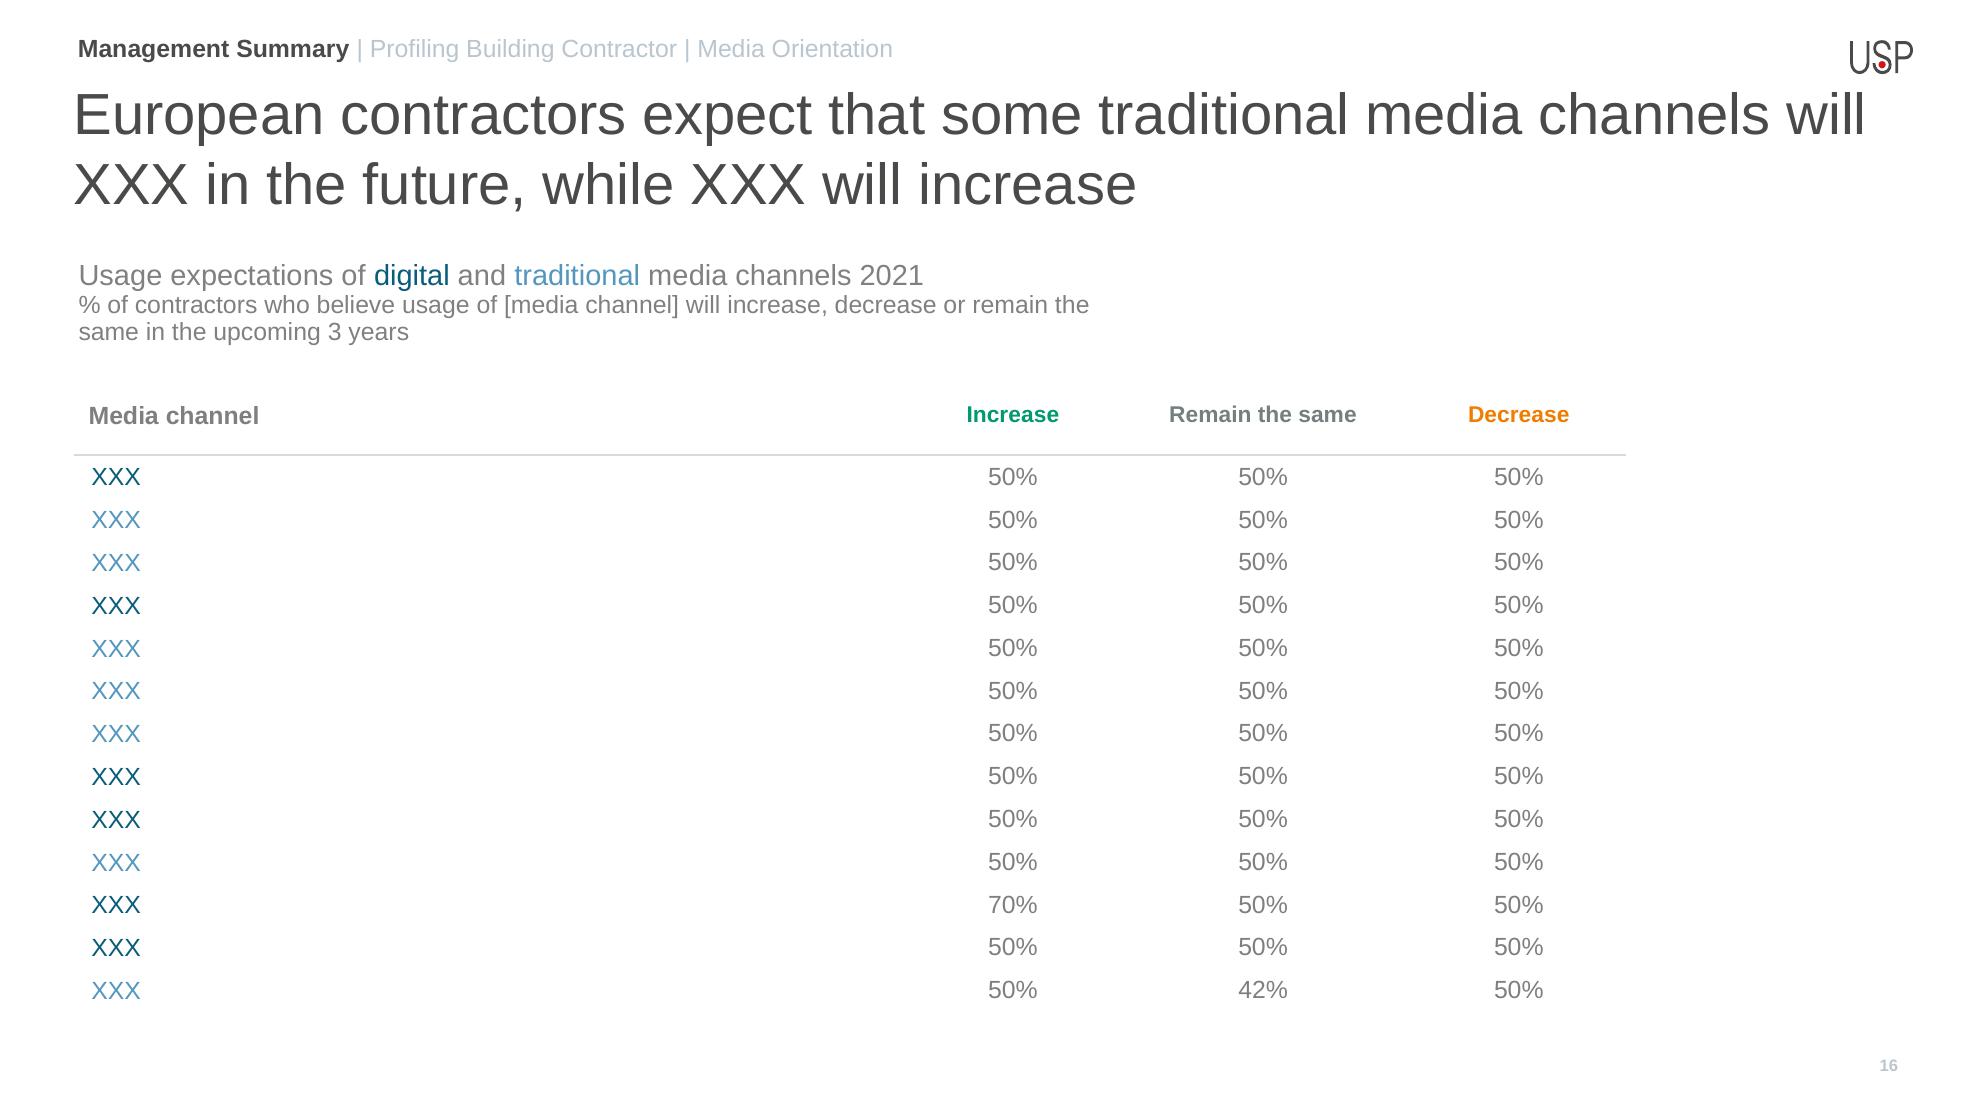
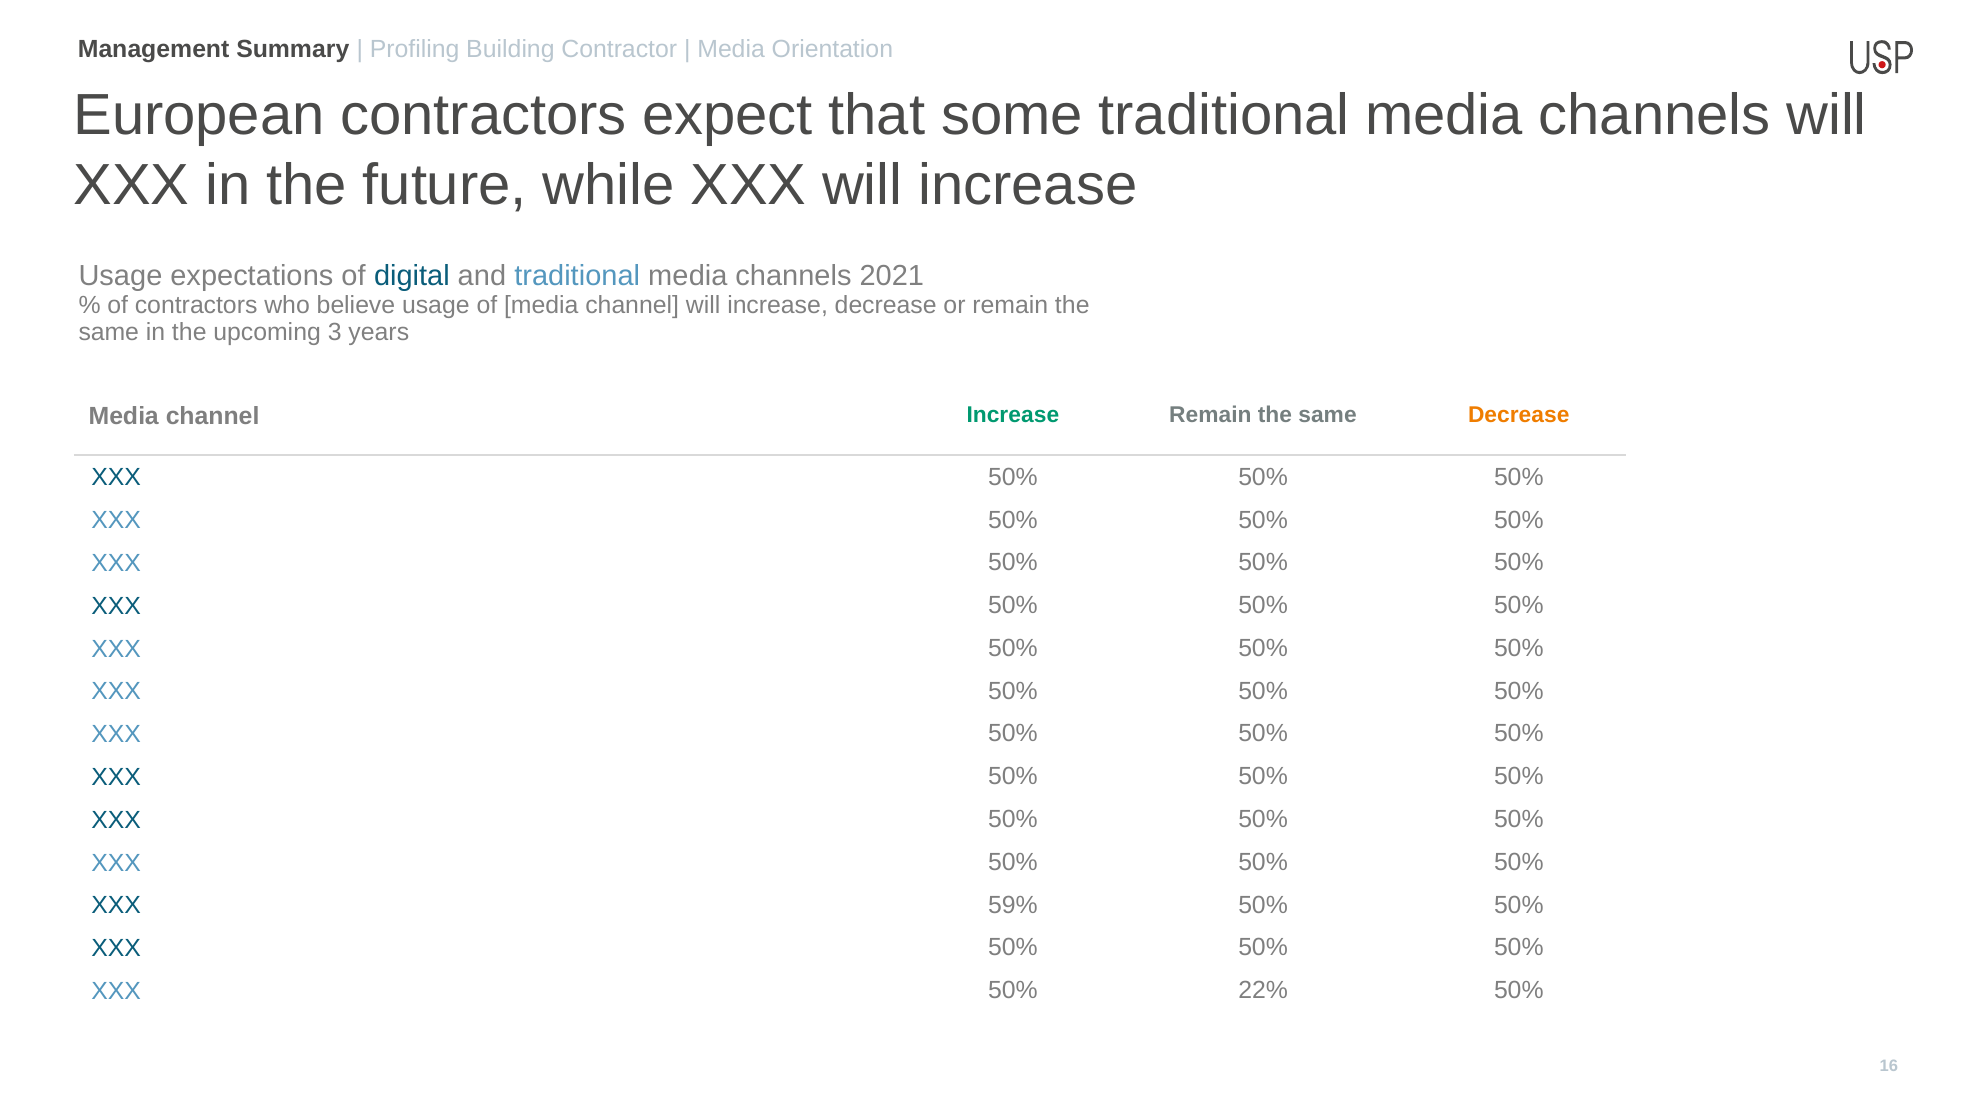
70%: 70% -> 59%
42%: 42% -> 22%
